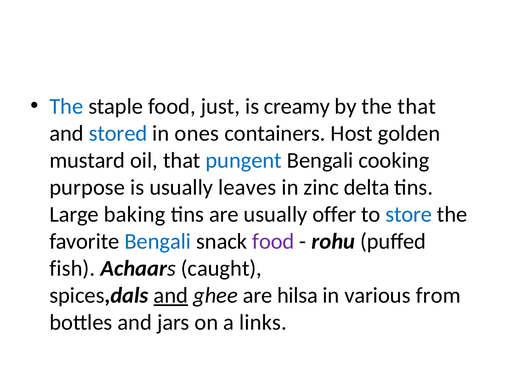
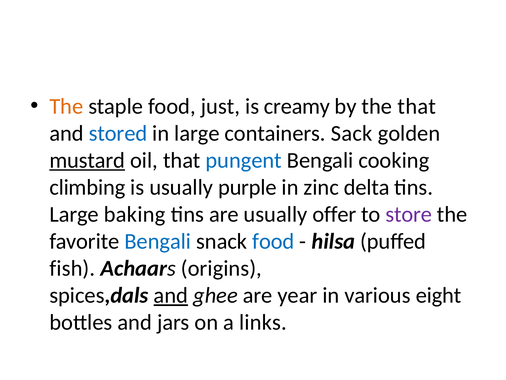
The at (66, 106) colour: blue -> orange
in ones: ones -> large
Host: Host -> Sack
mustard underline: none -> present
purpose: purpose -> climbing
leaves: leaves -> purple
store colour: blue -> purple
food at (273, 241) colour: purple -> blue
rohu: rohu -> hilsa
caught: caught -> origins
hilsa: hilsa -> year
from: from -> eight
